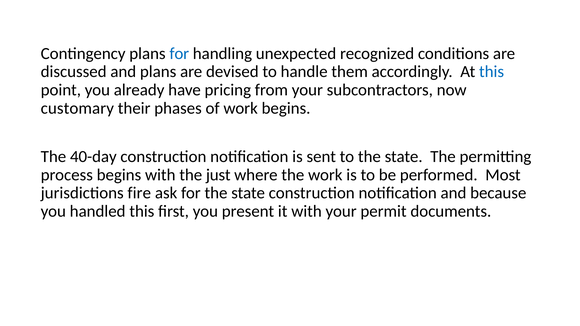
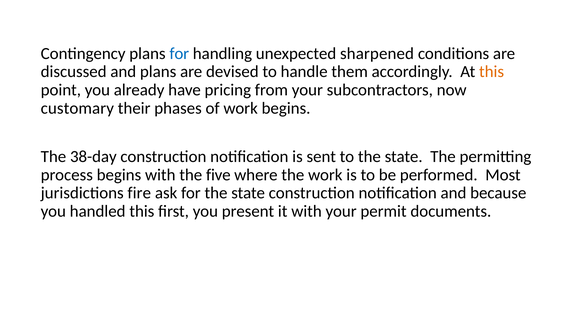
recognized: recognized -> sharpened
this at (492, 72) colour: blue -> orange
40-day: 40-day -> 38-day
just: just -> five
